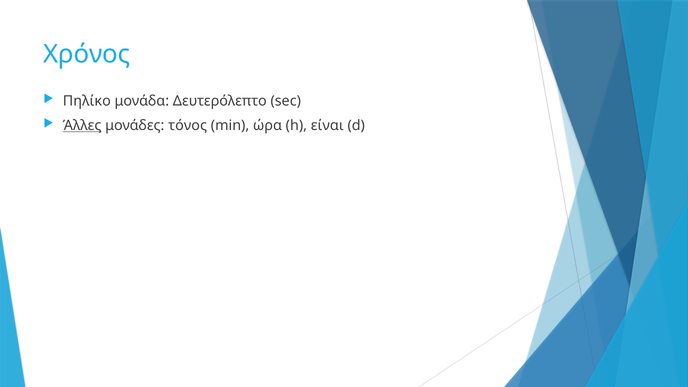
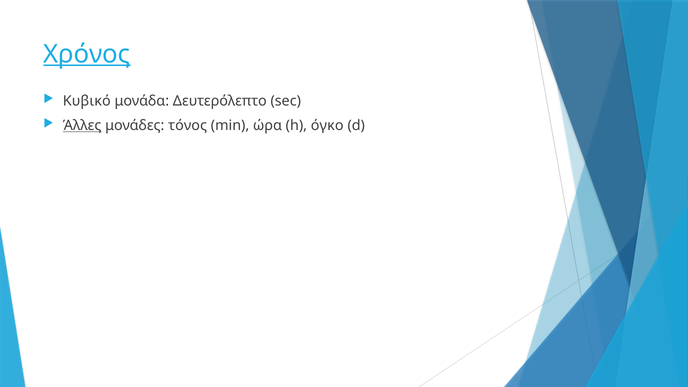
Χρόνος underline: none -> present
Πηλίκο: Πηλίκο -> Κυβικό
είναι: είναι -> όγκο
